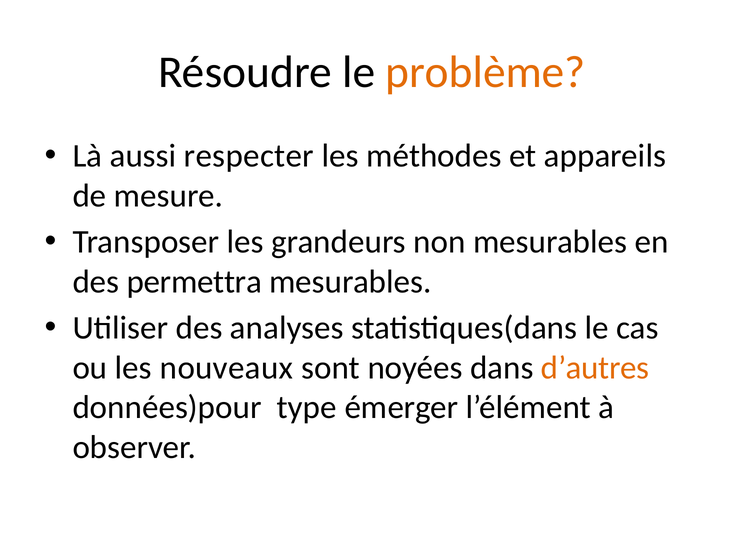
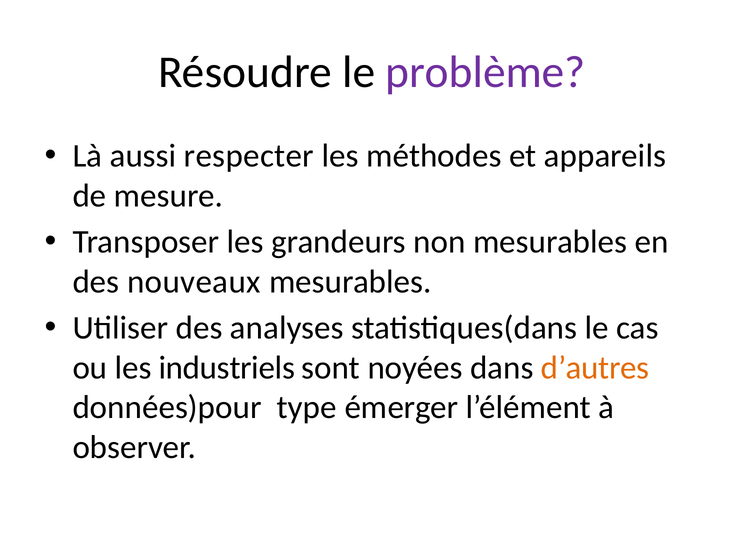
problème colour: orange -> purple
permettra: permettra -> nouveaux
nouveaux: nouveaux -> industriels
